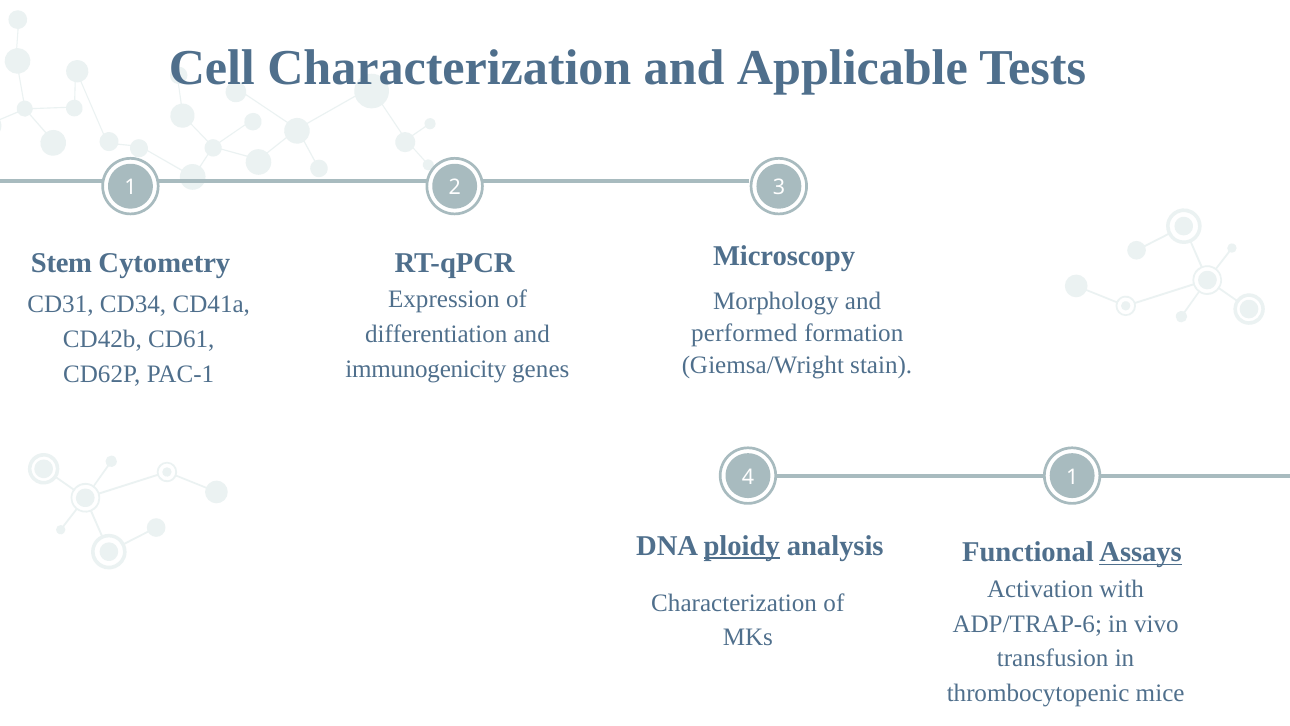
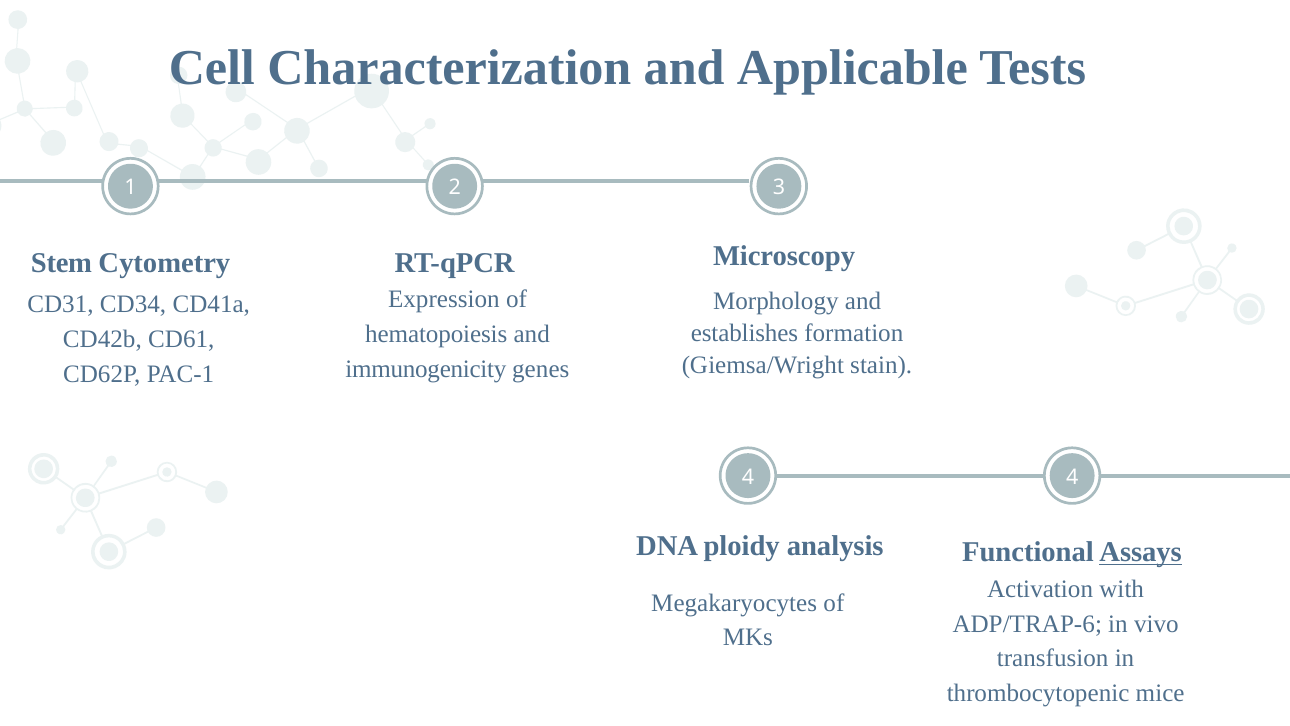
performed: performed -> establishes
differentiation: differentiation -> hematopoiesis
4 1: 1 -> 4
ploidy underline: present -> none
Characterization at (734, 603): Characterization -> Megakaryocytes
